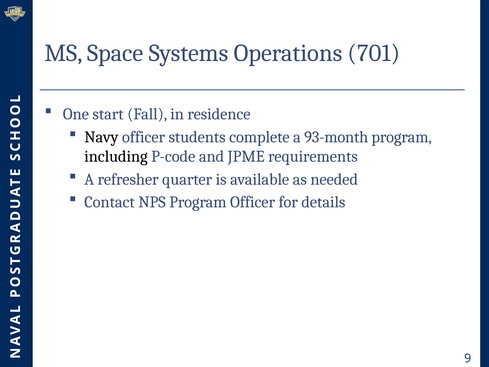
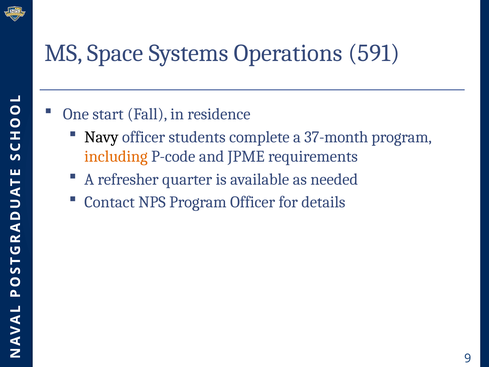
701: 701 -> 591
93-month: 93-month -> 37-month
including colour: black -> orange
